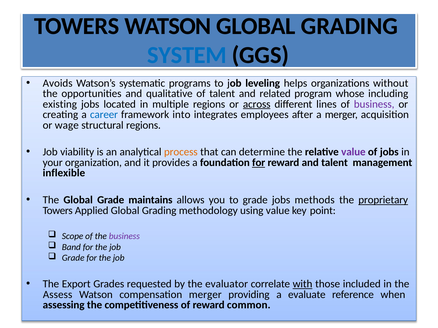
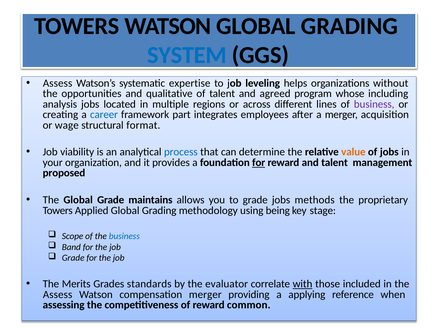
Avoids at (58, 83): Avoids -> Assess
programs: programs -> expertise
related: related -> agreed
existing: existing -> analysis
across underline: present -> none
into: into -> part
structural regions: regions -> format
process colour: orange -> blue
value at (353, 152) colour: purple -> orange
inflexible: inflexible -> proposed
proprietary underline: present -> none
using value: value -> being
point: point -> stage
business at (124, 236) colour: purple -> blue
Export: Export -> Merits
requested: requested -> standards
evaluate: evaluate -> applying
